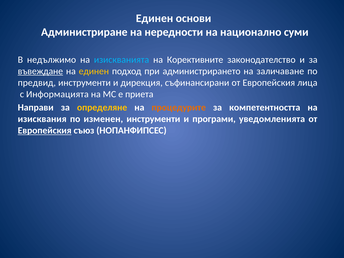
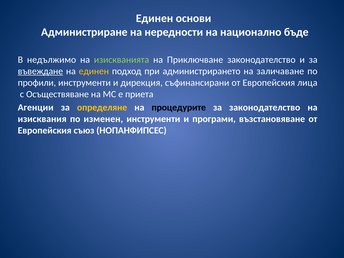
суми: суми -> бъде
изискванията colour: light blue -> light green
Корективните: Корективните -> Приключване
предвид: предвид -> профили
Информацията: Информацията -> Осъществяване
Направи: Направи -> Агенции
процедурите colour: orange -> black
за компетентността: компетентността -> законодателство
уведомленията: уведомленията -> възстановяване
Европейския at (45, 131) underline: present -> none
